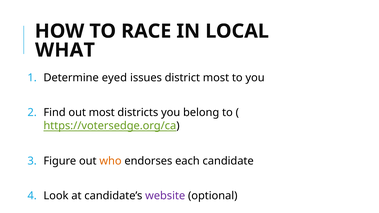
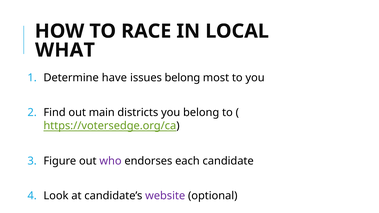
eyed: eyed -> have
issues district: district -> belong
out most: most -> main
who colour: orange -> purple
